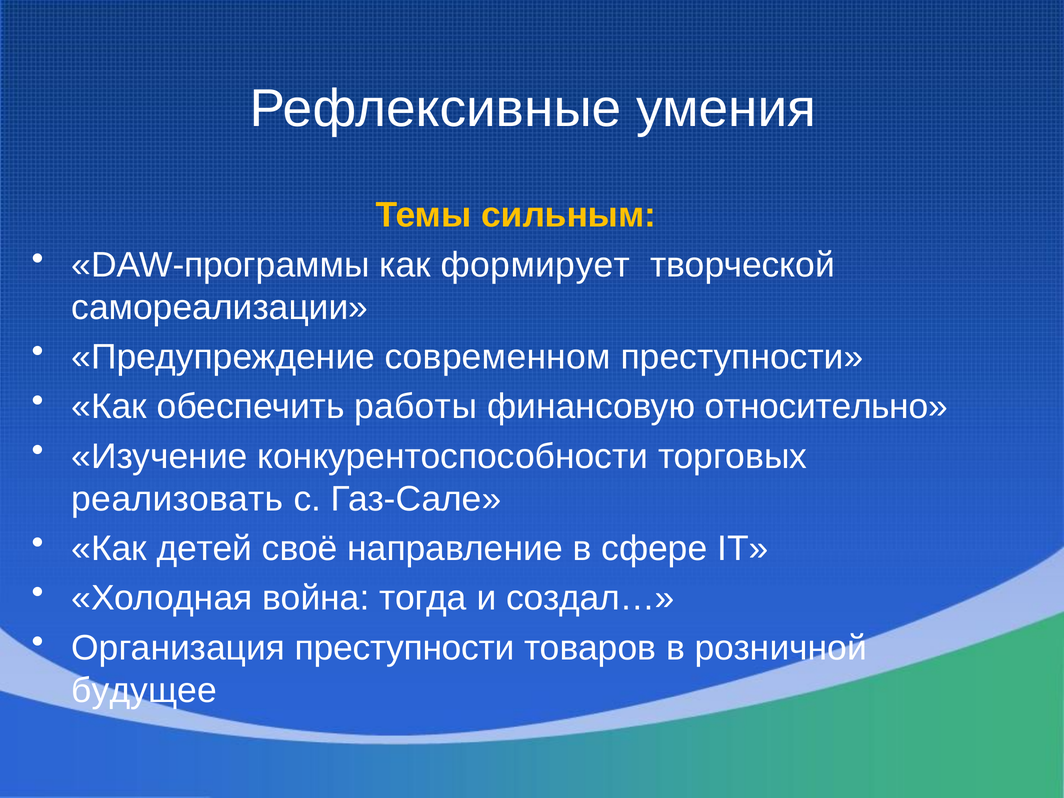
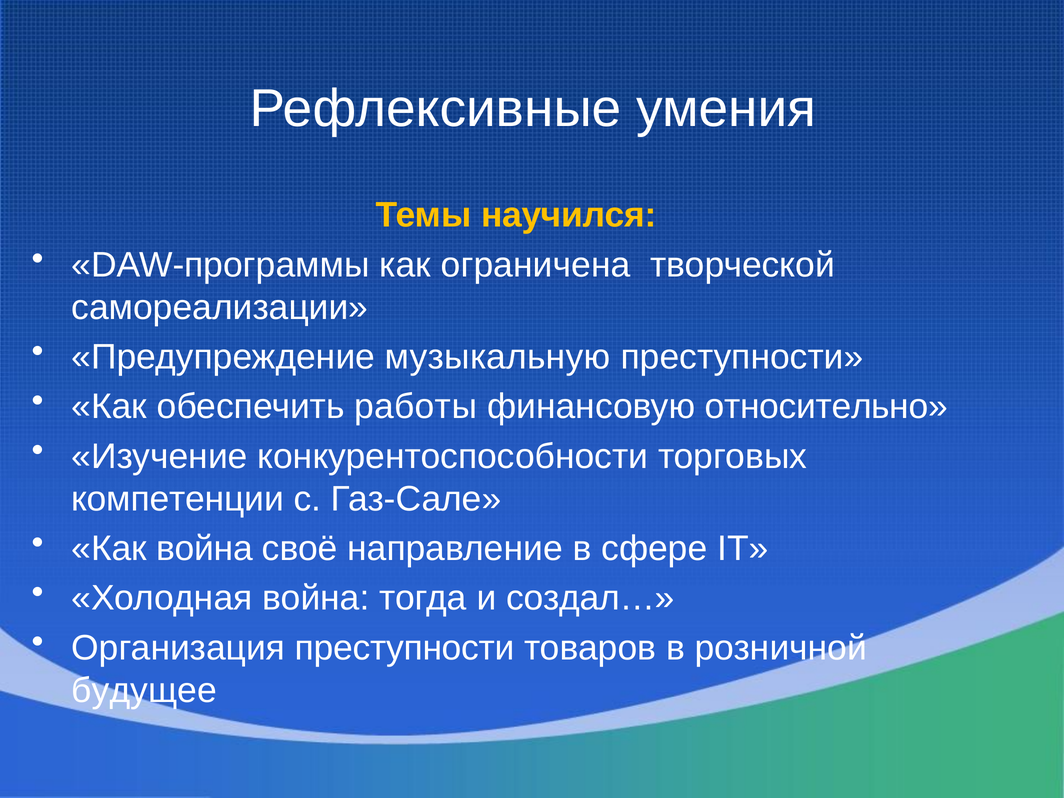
сильным: сильным -> научился
формирует: формирует -> ограничена
современном: современном -> музыкальную
реализовать: реализовать -> компетенции
Как детей: детей -> война
